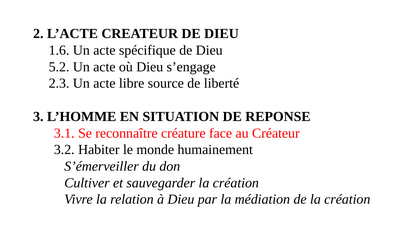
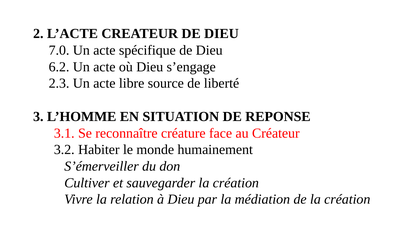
1.6: 1.6 -> 7.0
5.2: 5.2 -> 6.2
